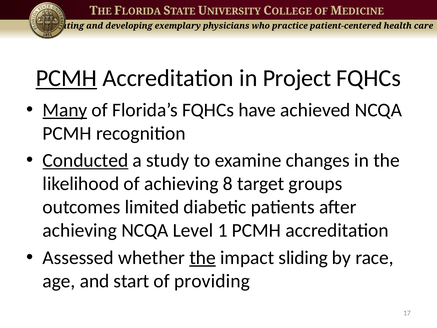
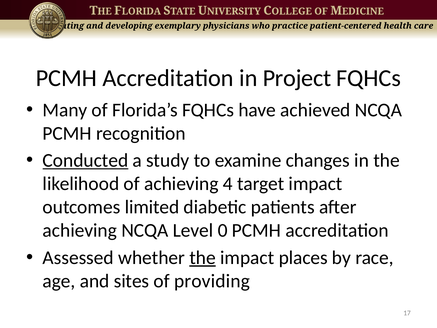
PCMH at (66, 78) underline: present -> none
Many underline: present -> none
8: 8 -> 4
target groups: groups -> impact
1: 1 -> 0
sliding: sliding -> places
start: start -> sites
